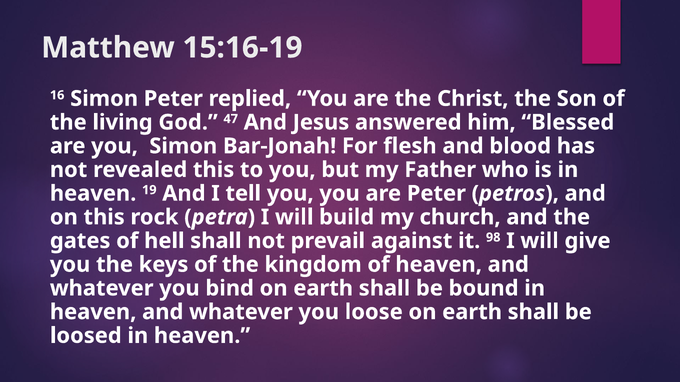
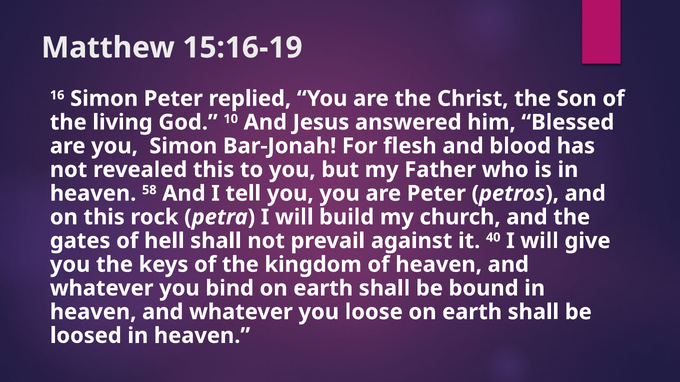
47: 47 -> 10
19: 19 -> 58
98: 98 -> 40
